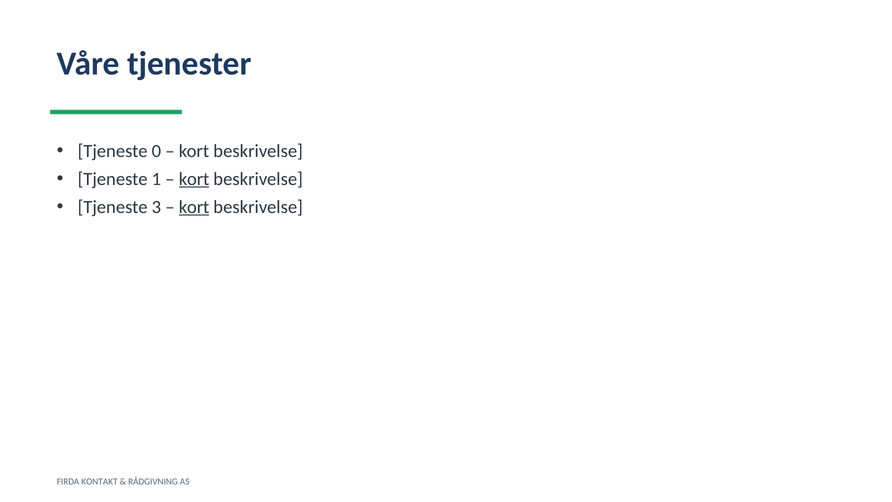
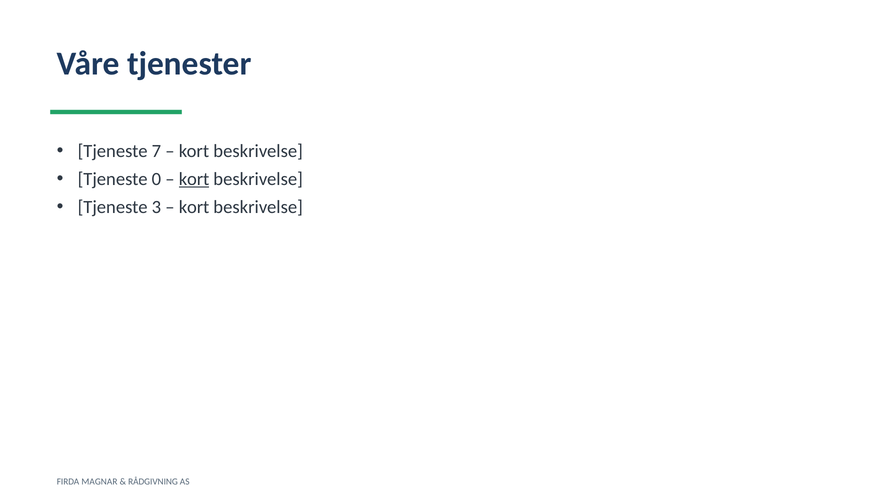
0: 0 -> 7
1: 1 -> 0
kort at (194, 207) underline: present -> none
KONTAKT: KONTAKT -> MAGNAR
